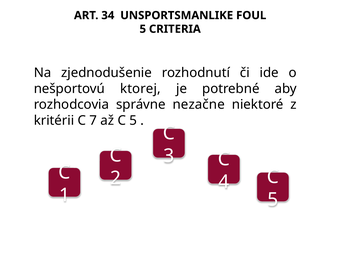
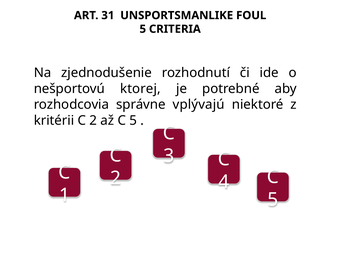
34: 34 -> 31
nezačne: nezačne -> vplývajú
kritérii C 7: 7 -> 2
